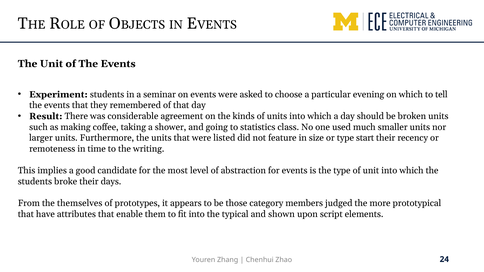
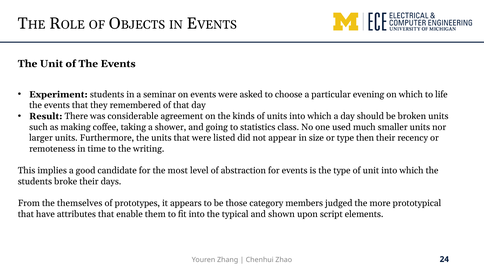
tell: tell -> life
feature: feature -> appear
start: start -> then
